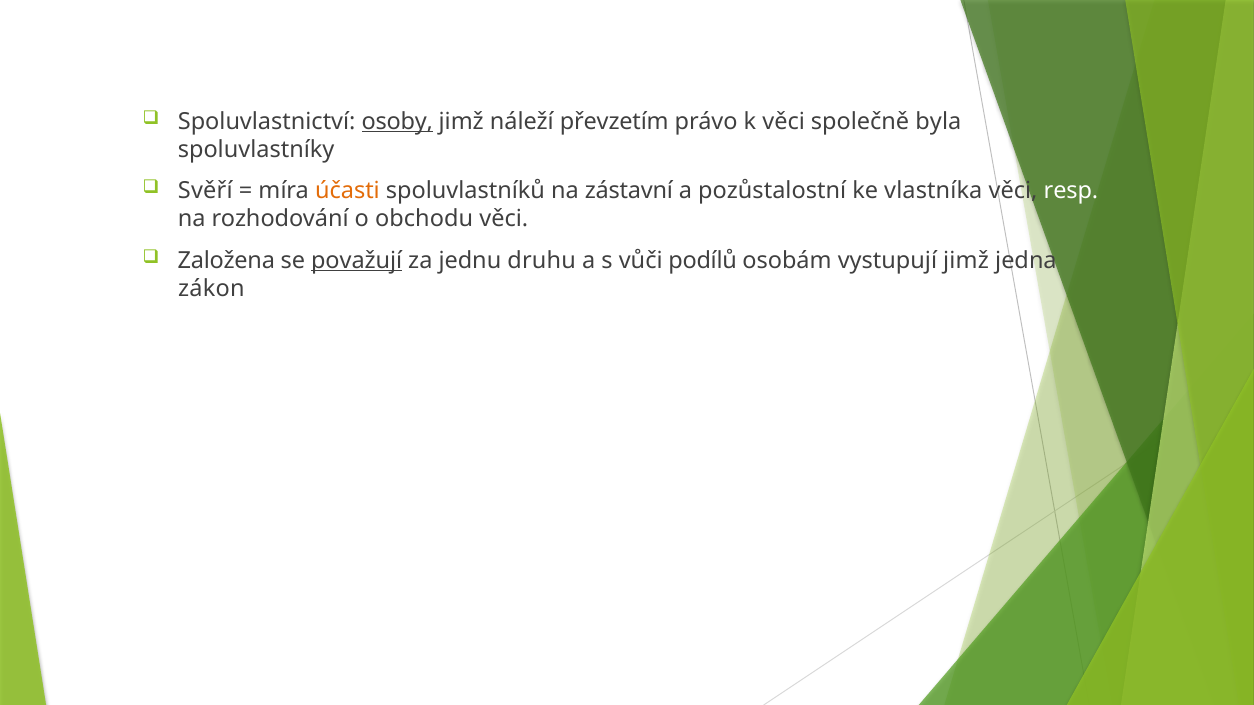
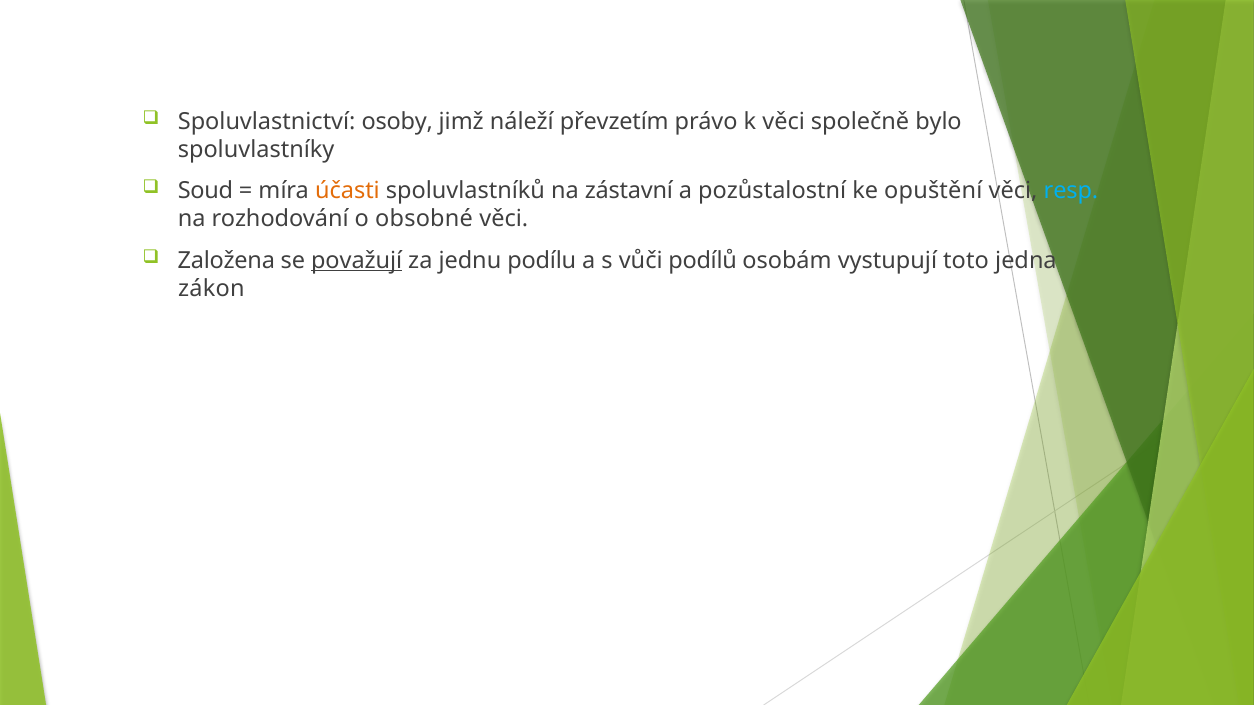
osoby underline: present -> none
byla: byla -> bylo
Svěří: Svěří -> Soud
vlastníka: vlastníka -> opuštění
resp colour: white -> light blue
obchodu: obchodu -> obsobné
druhu: druhu -> podílu
vystupují jimž: jimž -> toto
